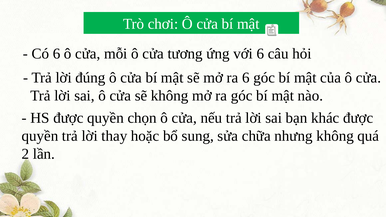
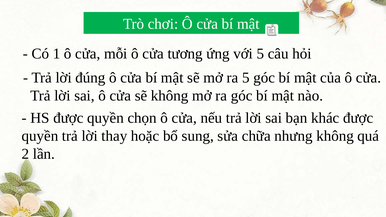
Có 6: 6 -> 1
với 6: 6 -> 5
ra 6: 6 -> 5
